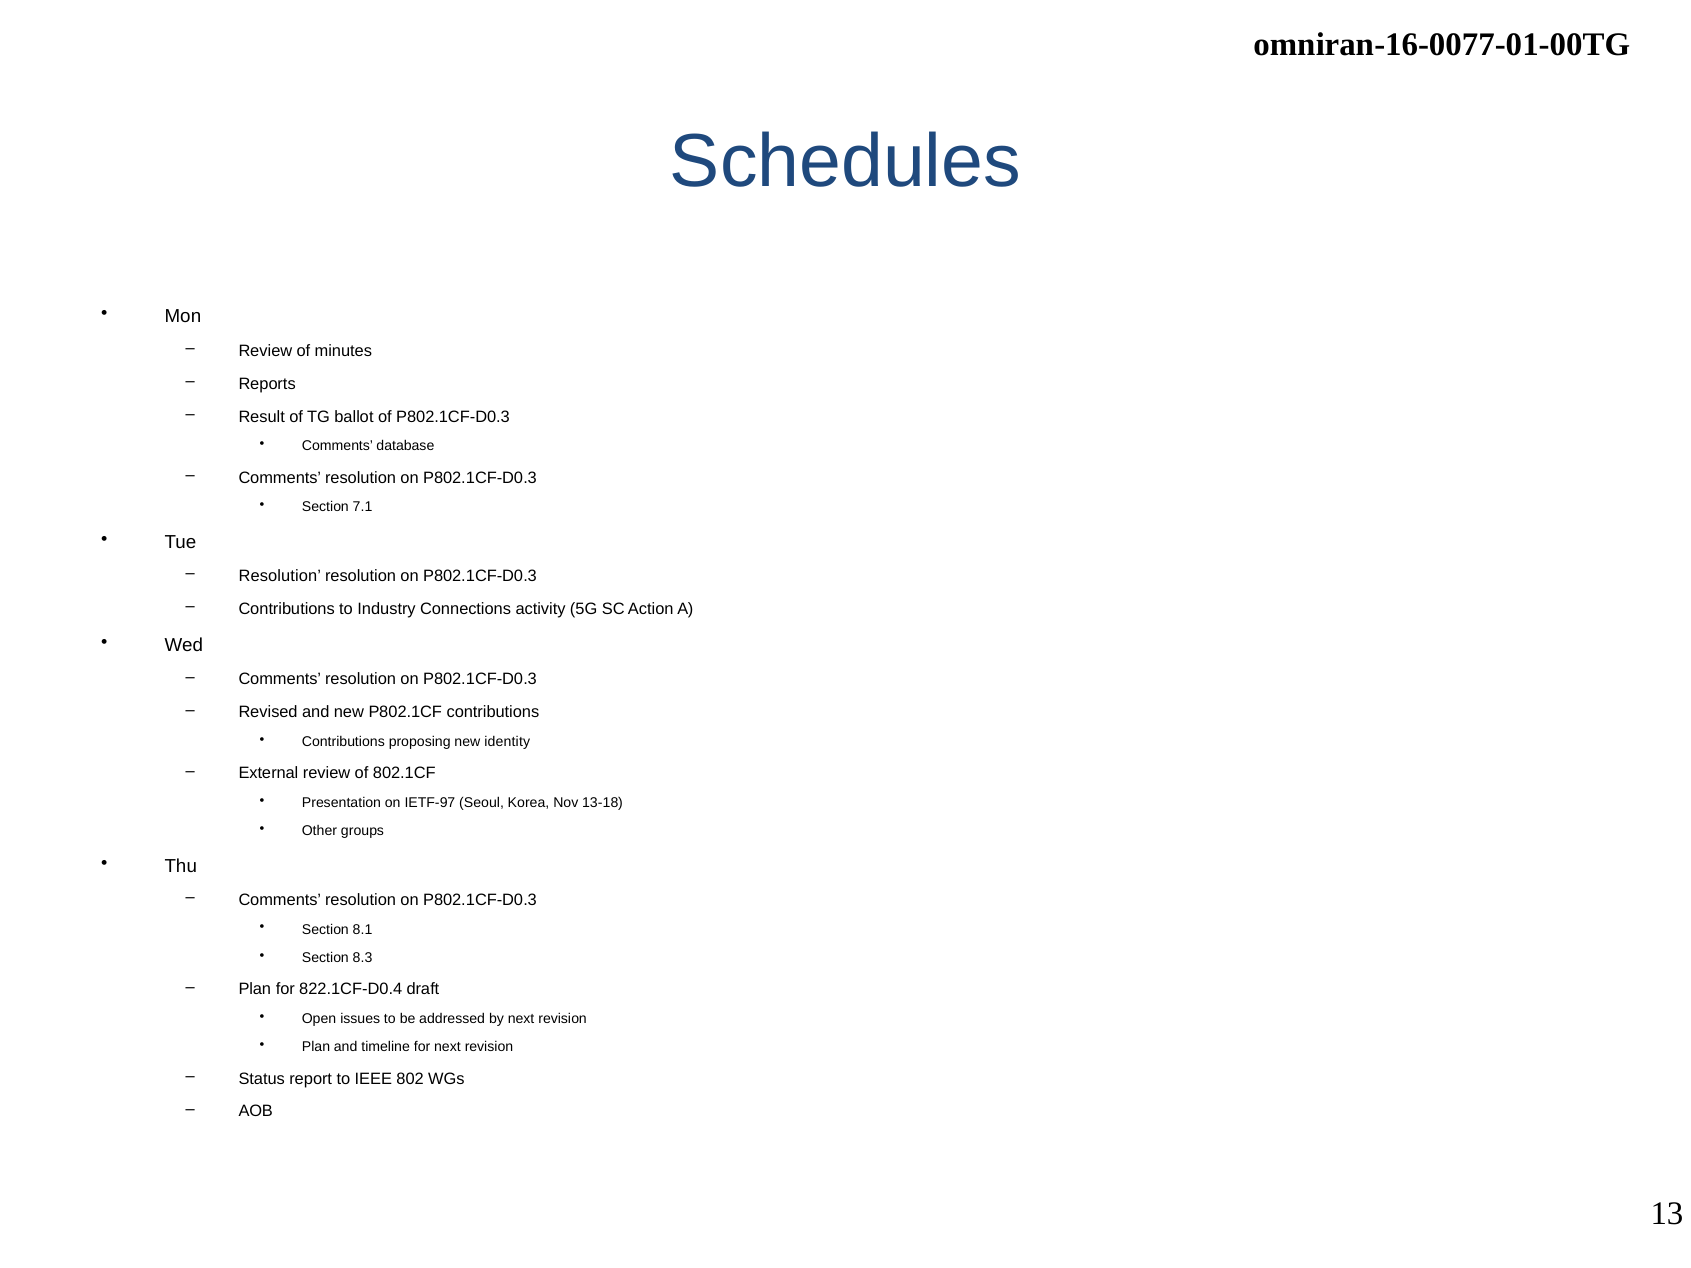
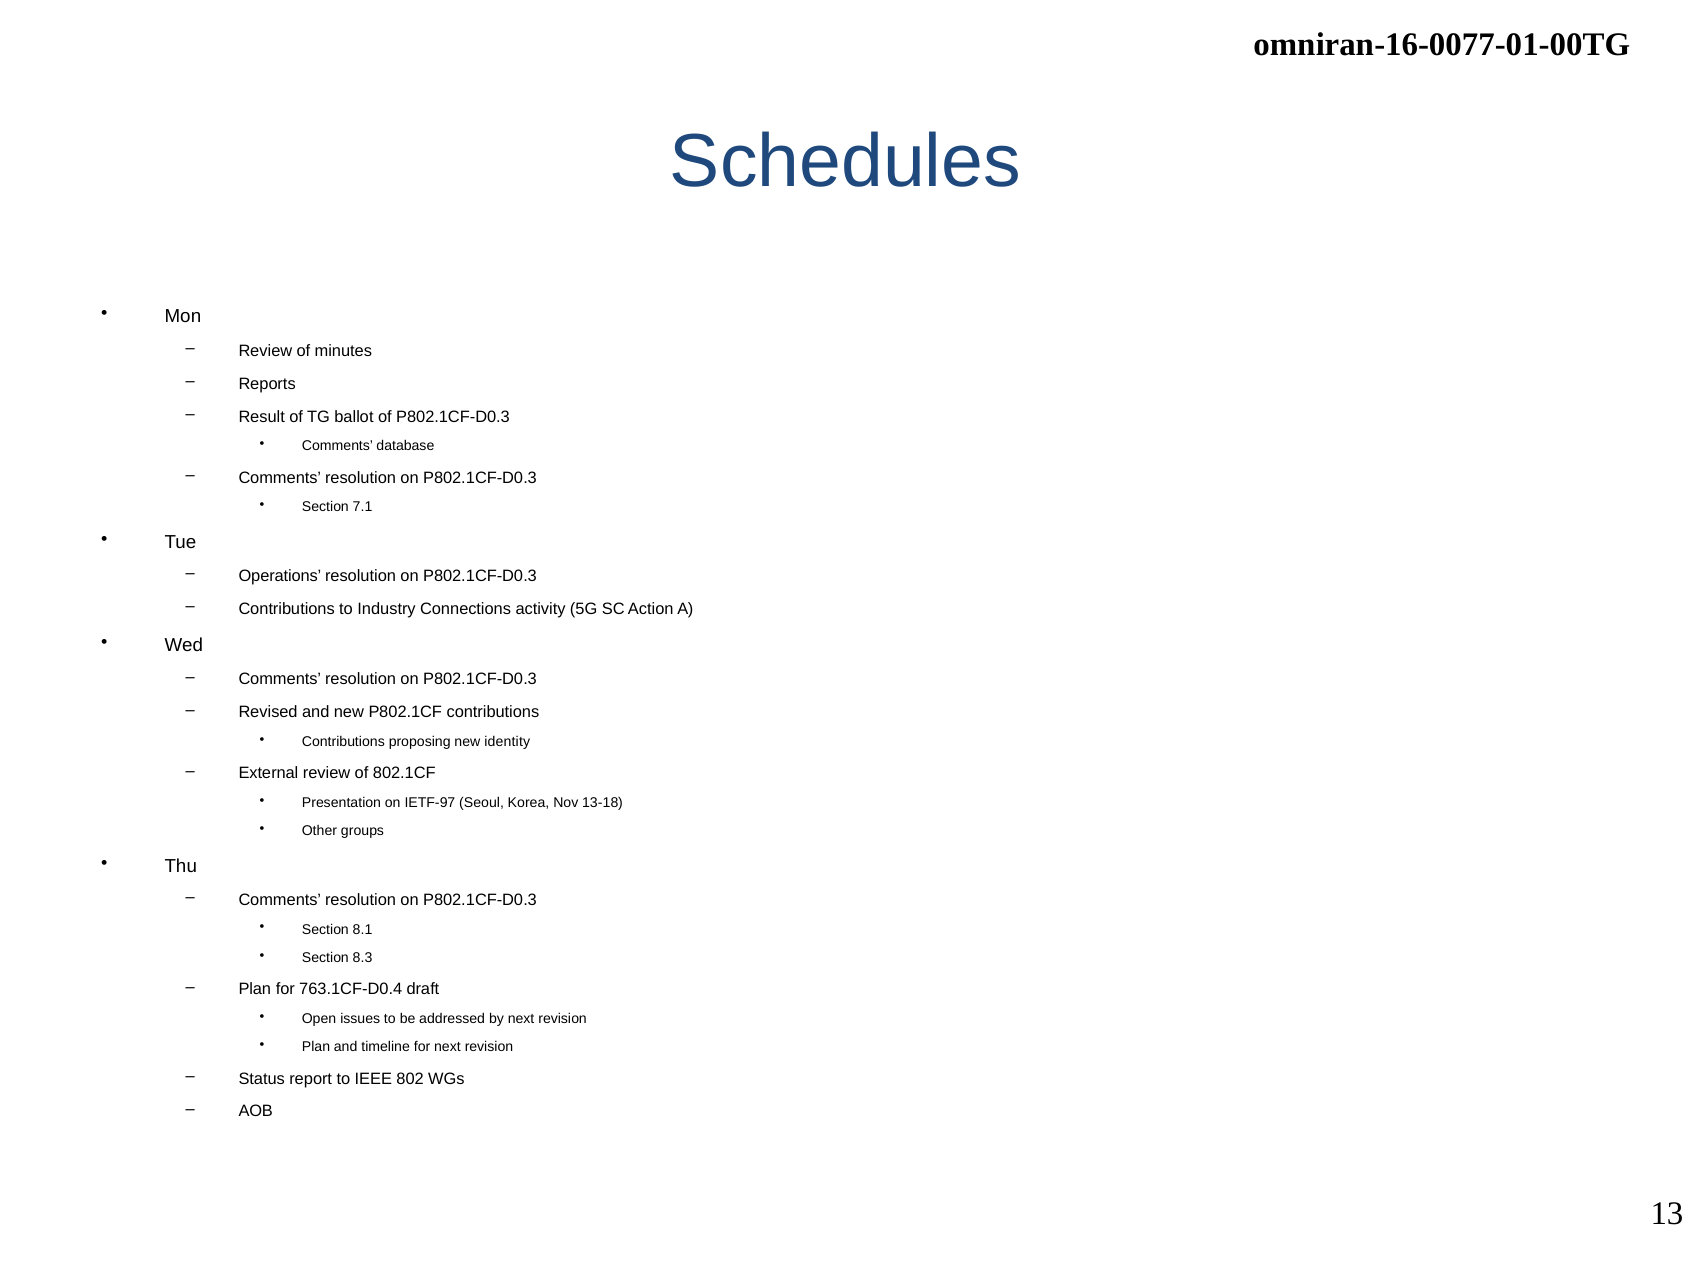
Resolution at (280, 576): Resolution -> Operations
822.1CF-D0.4: 822.1CF-D0.4 -> 763.1CF-D0.4
